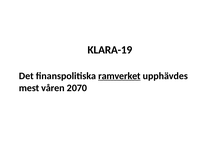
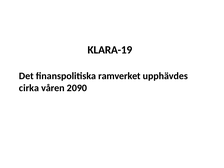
ramverket underline: present -> none
mest: mest -> cirka
2070: 2070 -> 2090
